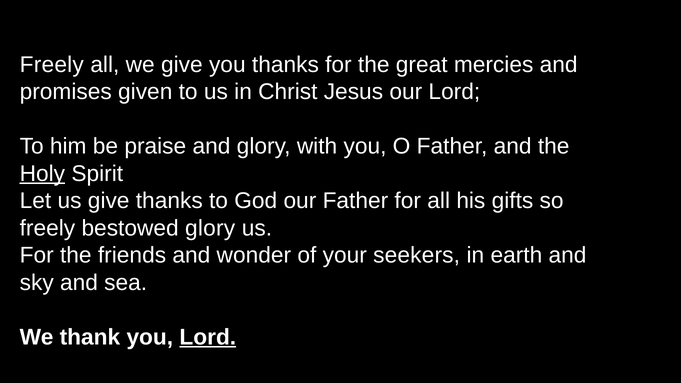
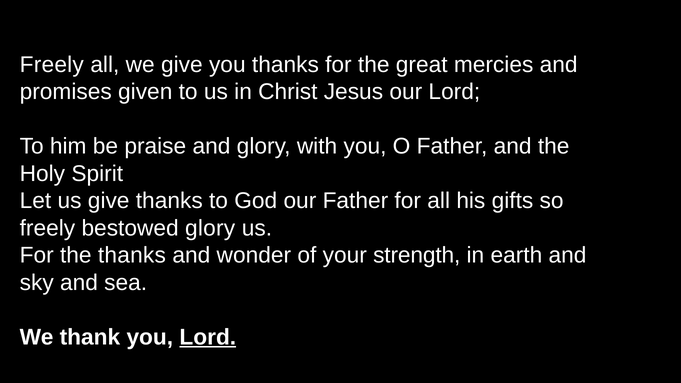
Holy underline: present -> none
the friends: friends -> thanks
seekers: seekers -> strength
